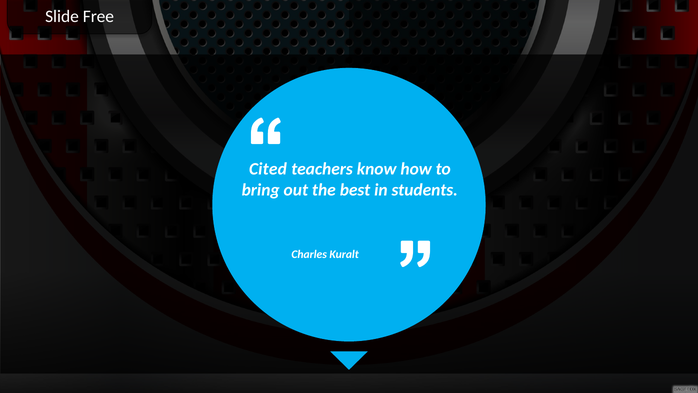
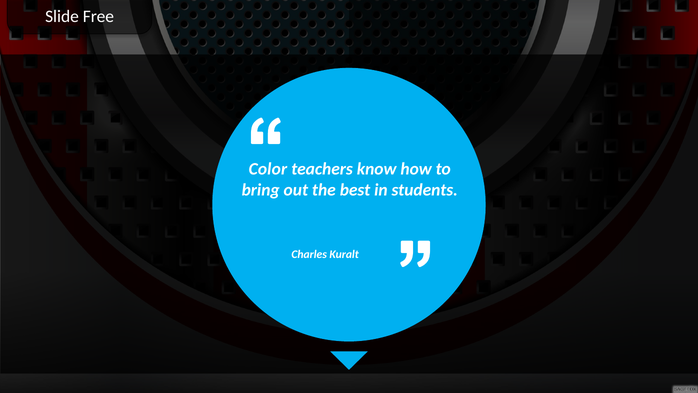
Cited: Cited -> Color
